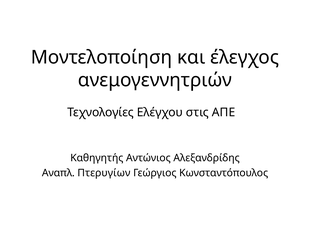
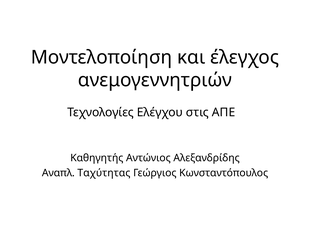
Πτερυγίων: Πτερυγίων -> Ταχύτητας
